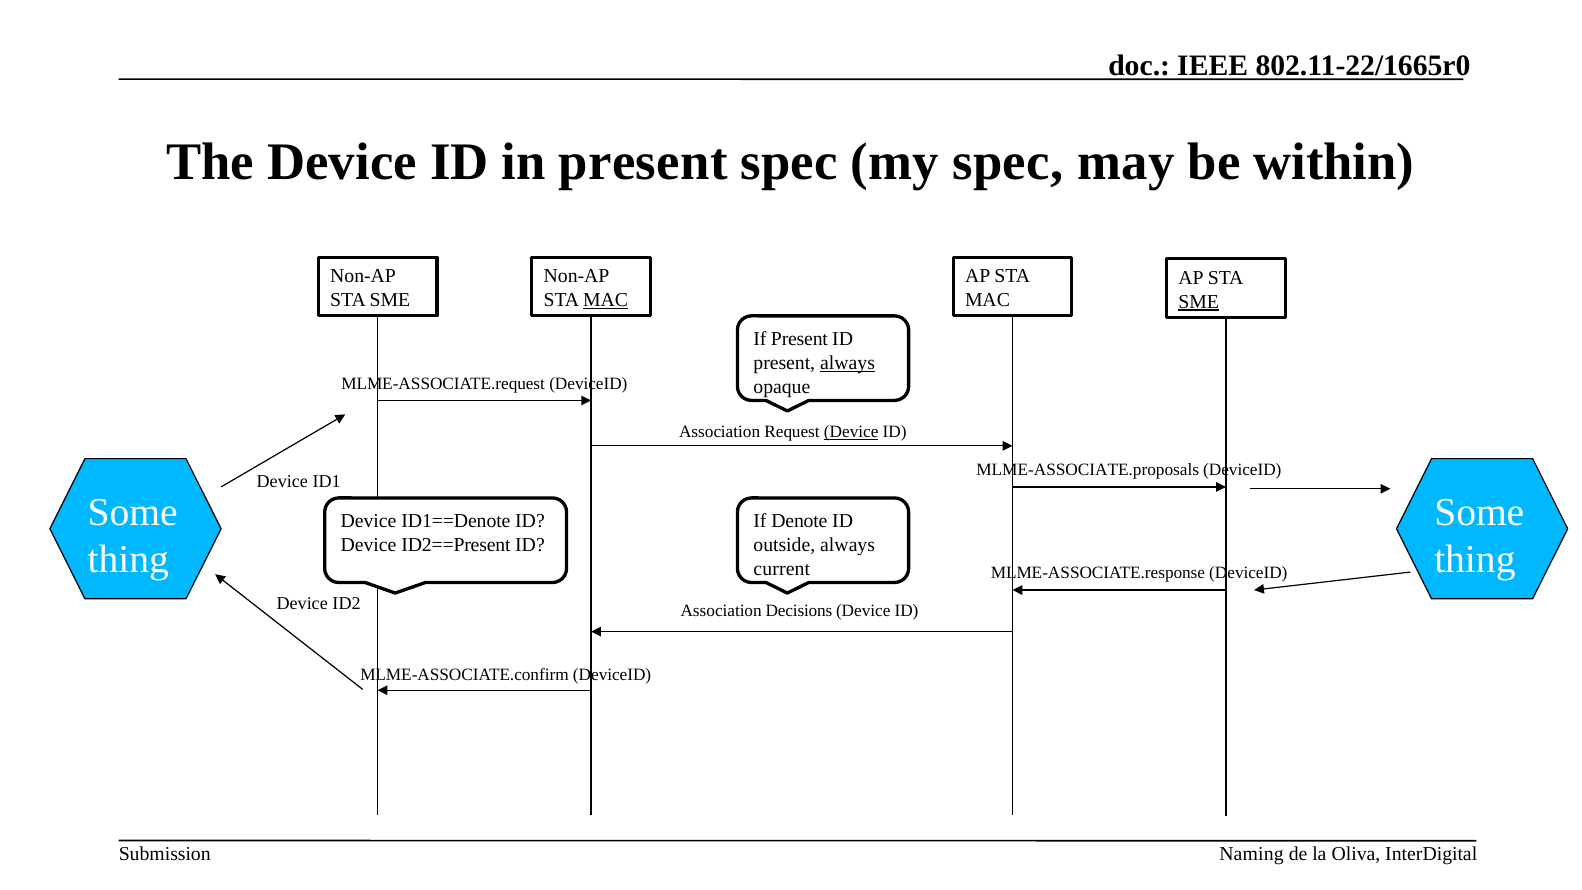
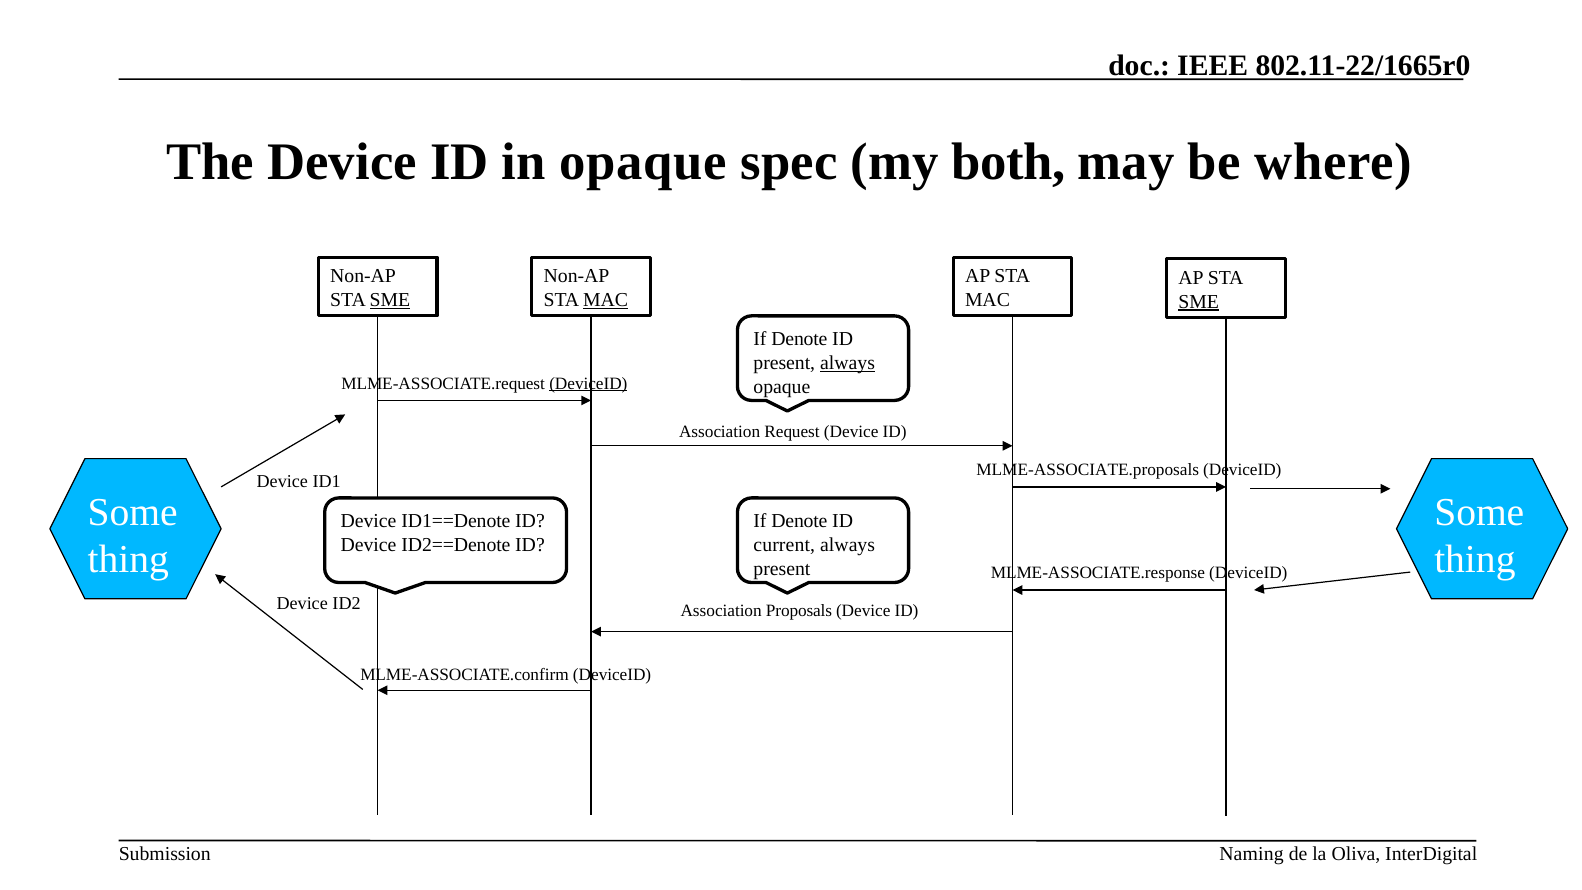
in present: present -> opaque
my spec: spec -> both
within: within -> where
SME at (390, 300) underline: none -> present
Present at (799, 339): Present -> Denote
DeviceID at (588, 383) underline: none -> present
Device at (851, 432) underline: present -> none
ID2==Present: ID2==Present -> ID2==Denote
outside: outside -> current
current at (782, 569): current -> present
Decisions: Decisions -> Proposals
